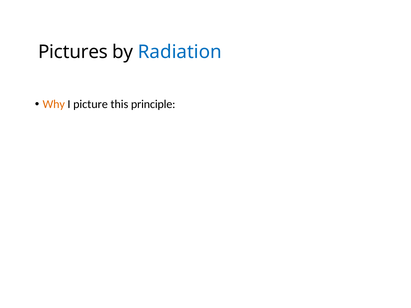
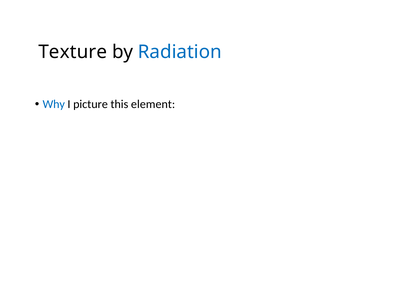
Pictures: Pictures -> Texture
Why colour: orange -> blue
principle: principle -> element
